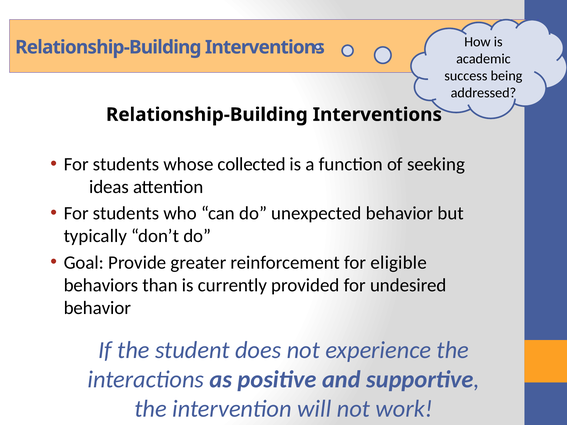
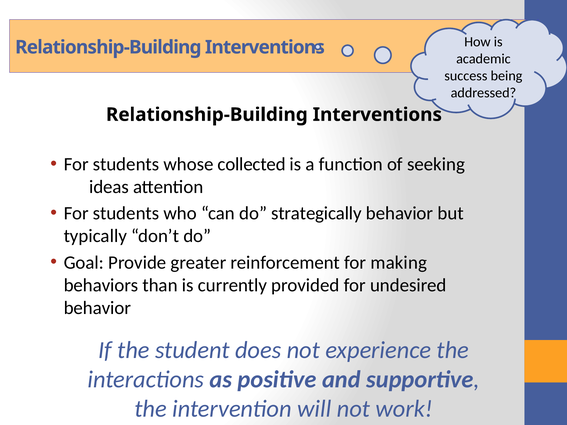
unexpected: unexpected -> strategically
eligible: eligible -> making
